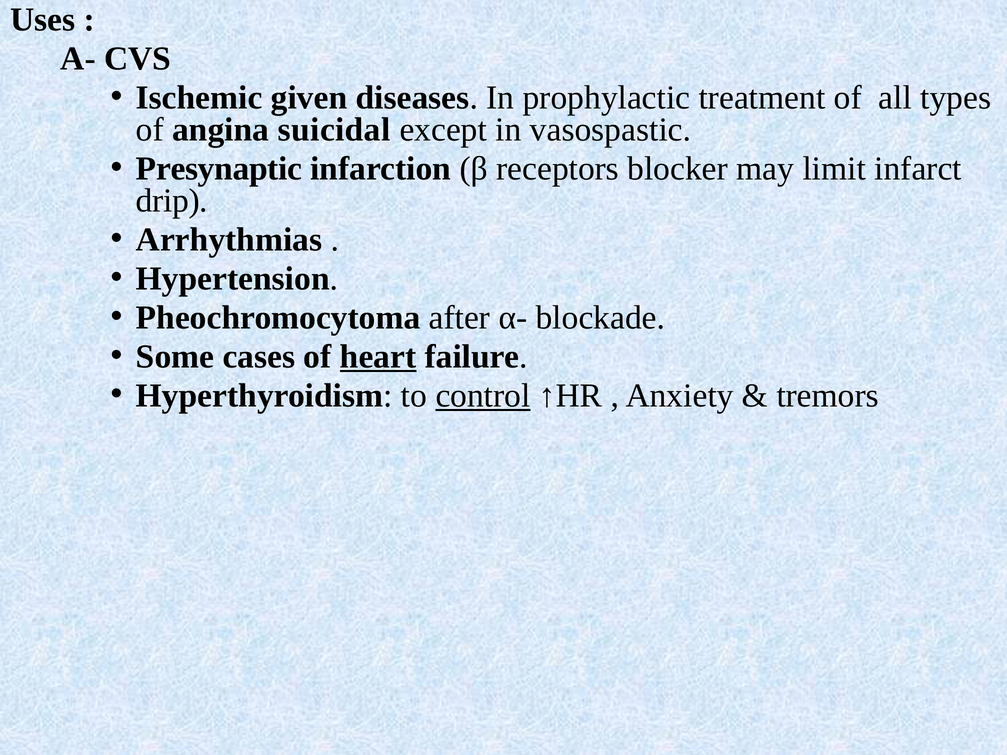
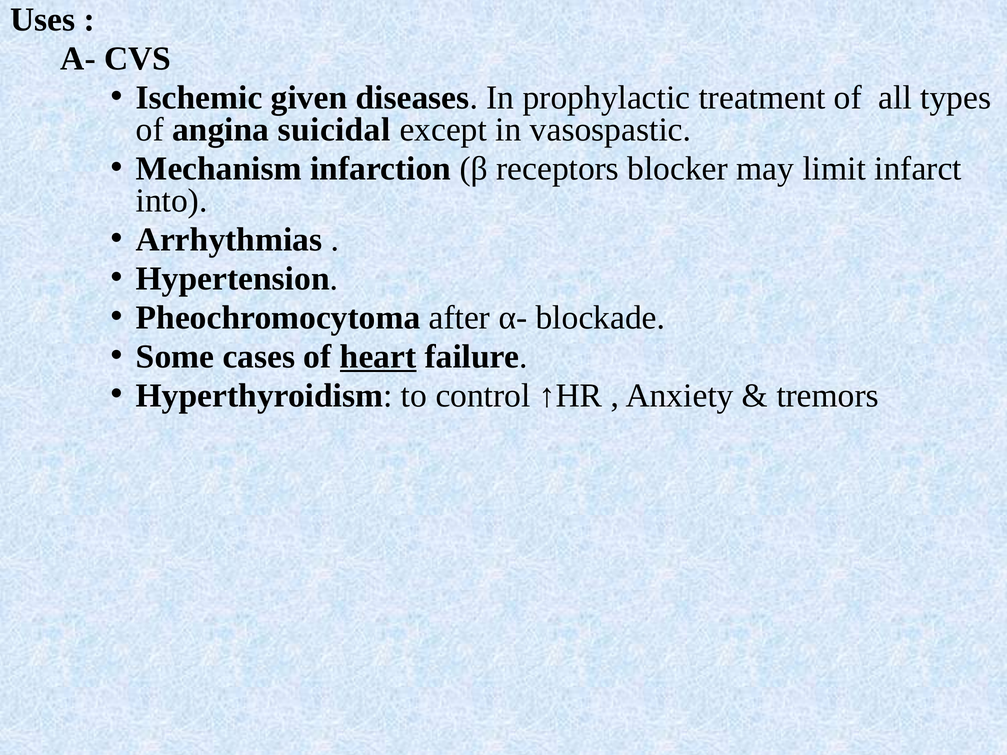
Presynaptic: Presynaptic -> Mechanism
drip: drip -> into
control underline: present -> none
